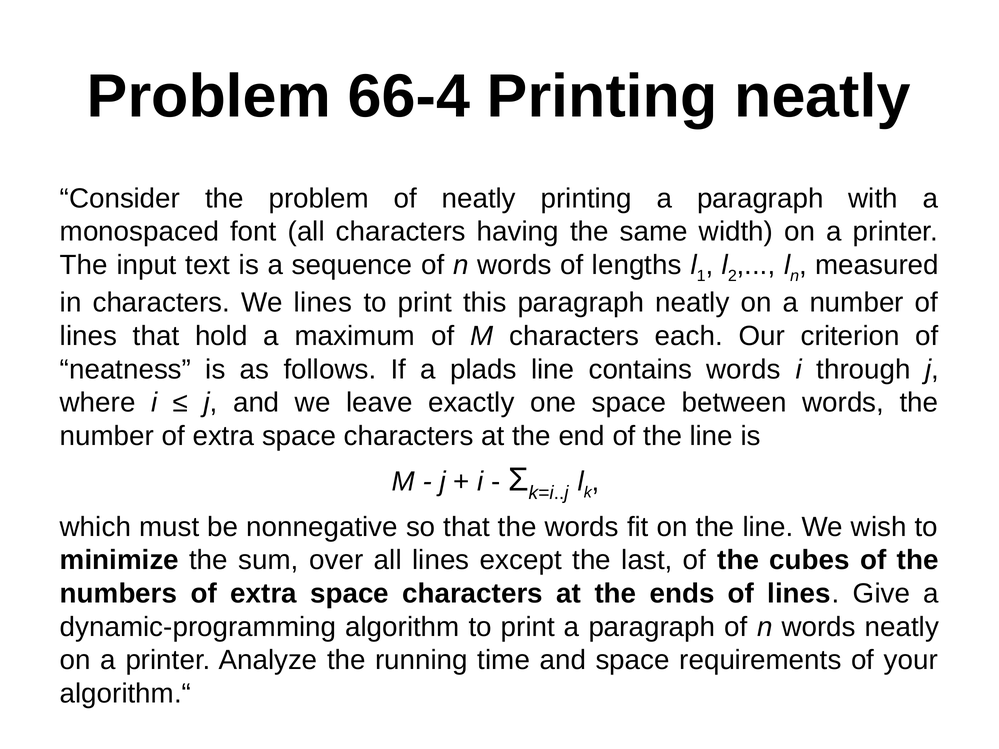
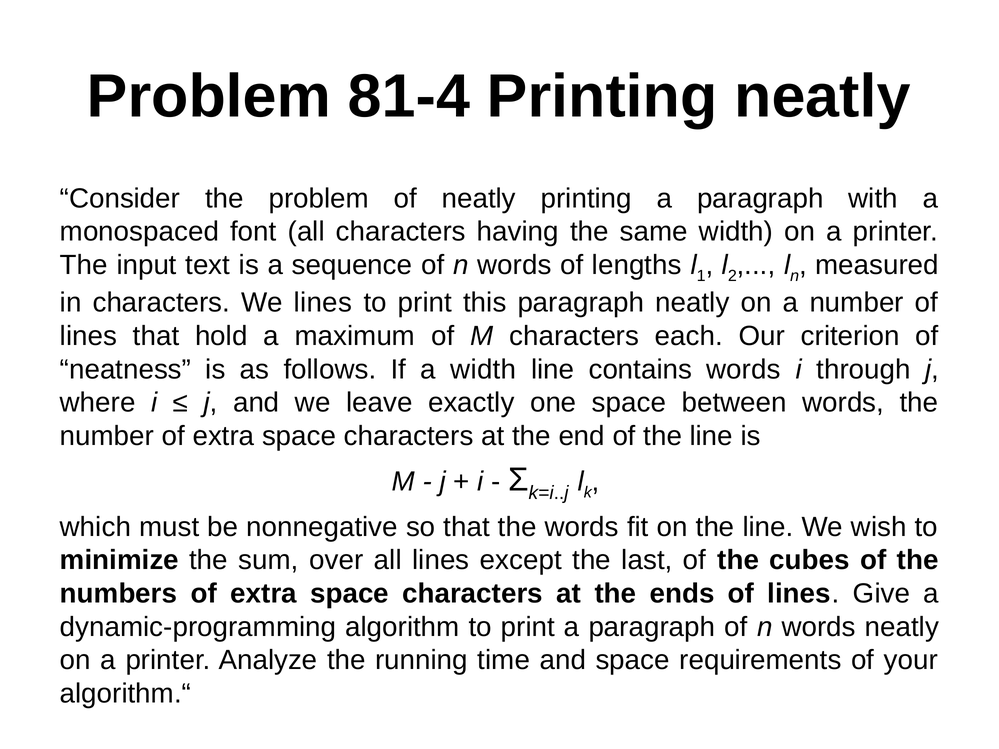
66-4: 66-4 -> 81-4
a plads: plads -> width
